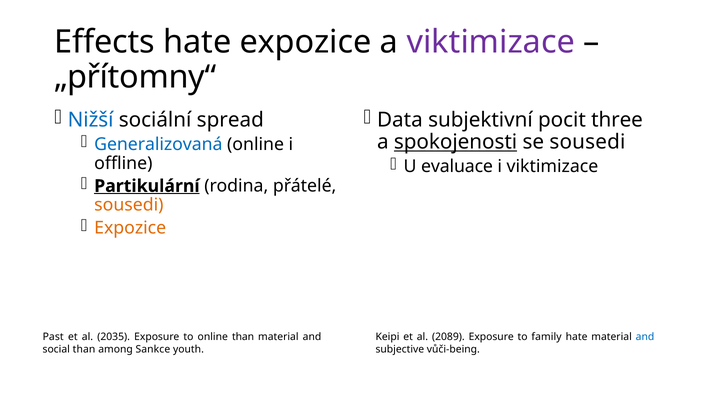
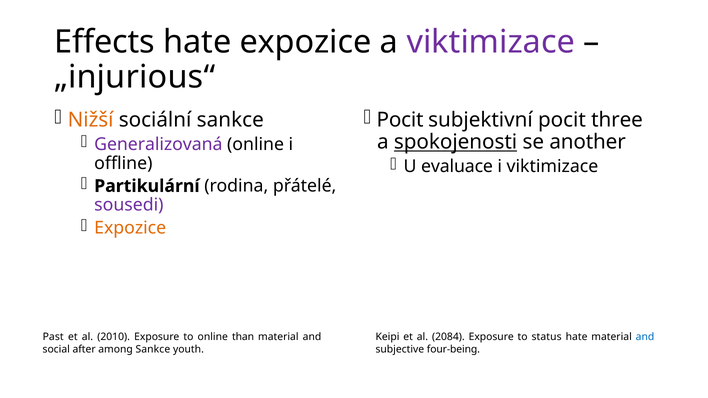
„přítomny“: „přítomny“ -> „injurious“
Nižší colour: blue -> orange
sociální spread: spread -> sankce
Data at (400, 120): Data -> Pocit
Generalizovaná colour: blue -> purple
se sousedi: sousedi -> another
Partikulární underline: present -> none
sousedi at (129, 205) colour: orange -> purple
2035: 2035 -> 2010
2089: 2089 -> 2084
family: family -> status
social than: than -> after
vůči-being: vůči-being -> four-being
